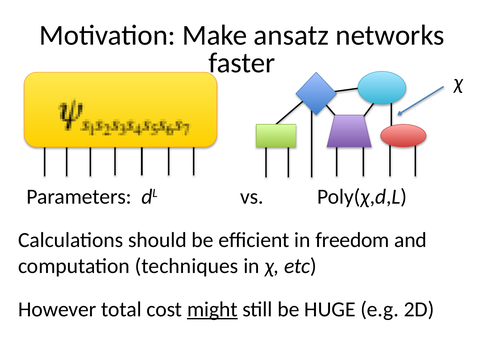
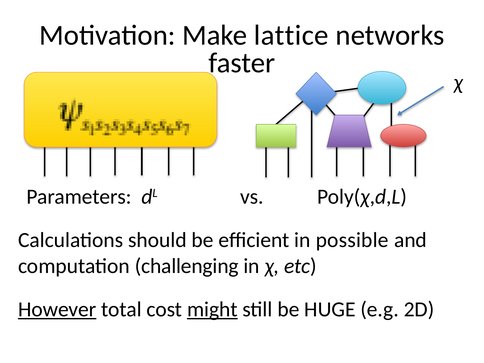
ansatz: ansatz -> lattice
freedom: freedom -> possible
techniques: techniques -> challenging
However underline: none -> present
